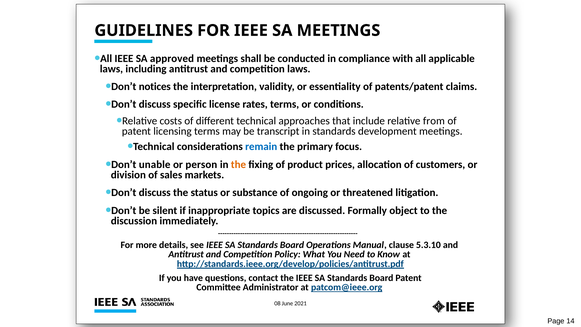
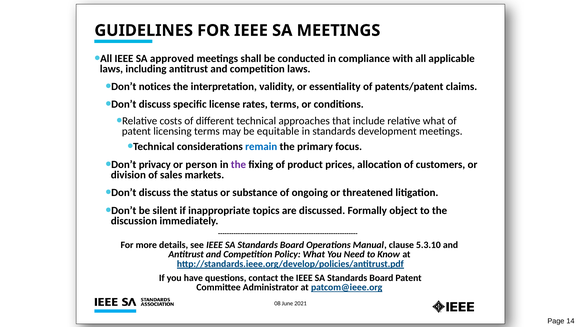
relative from: from -> what
transcript: transcript -> equitable
unable: unable -> privacy
the at (238, 164) colour: orange -> purple
